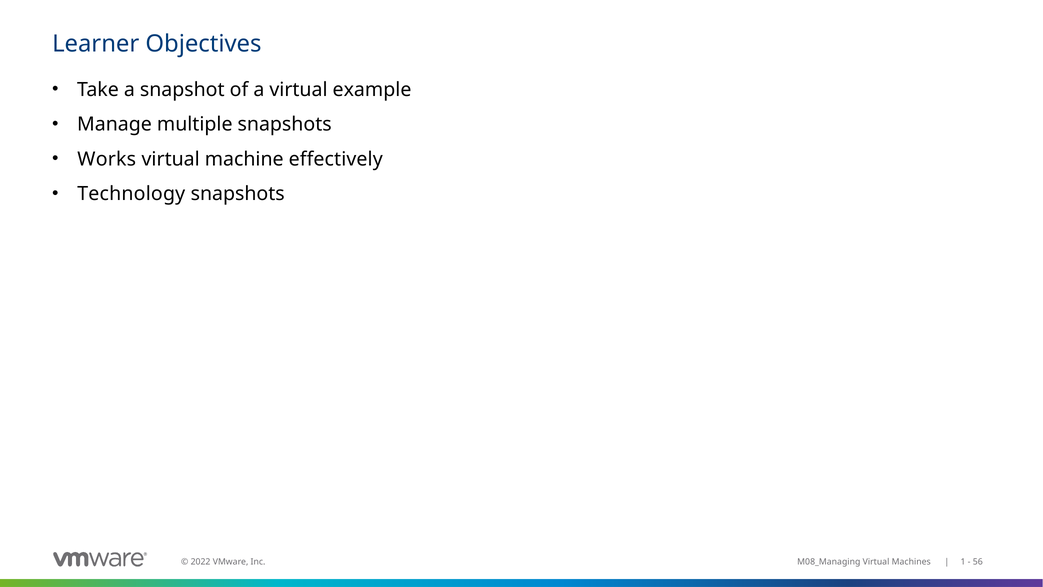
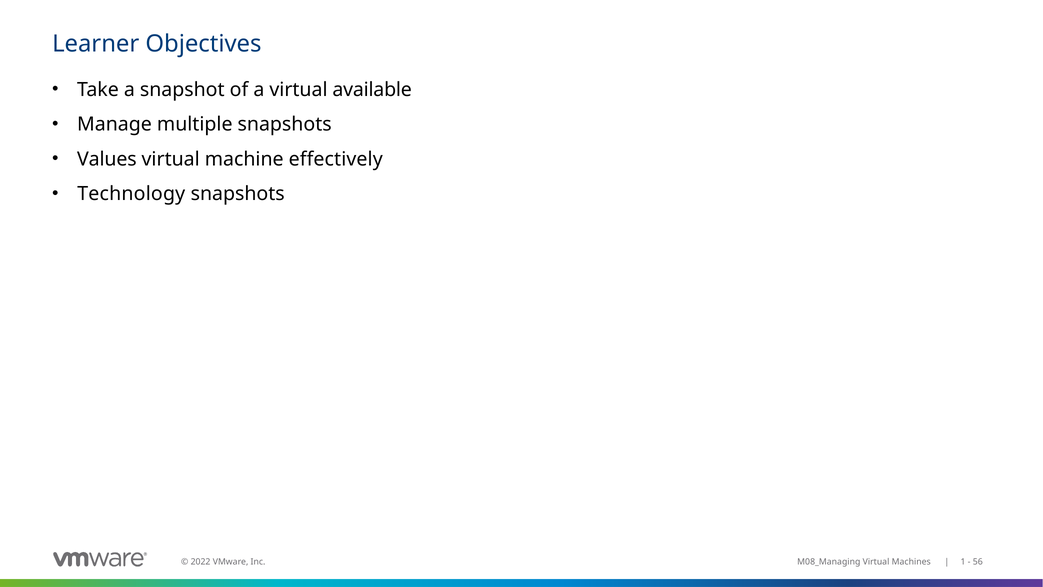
example: example -> available
Works: Works -> Values
